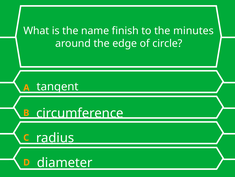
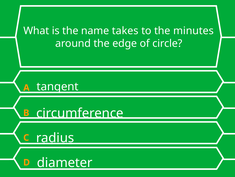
finish: finish -> takes
